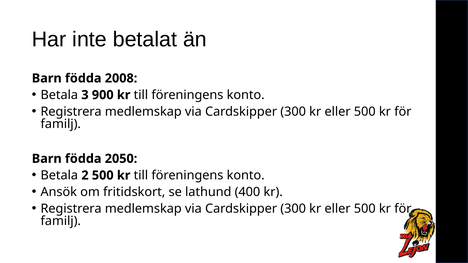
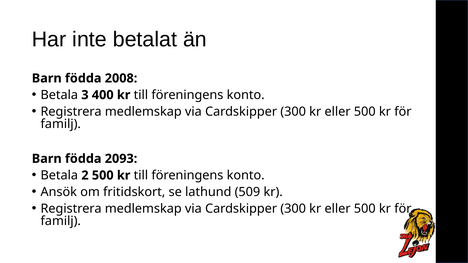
900: 900 -> 400
2050: 2050 -> 2093
400: 400 -> 509
